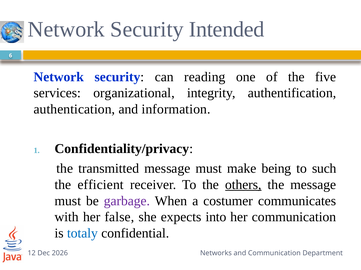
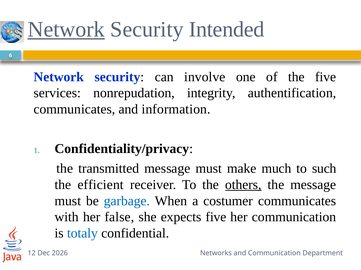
Network at (66, 29) underline: none -> present
reading: reading -> involve
organizational: organizational -> nonrepudation
authentication at (74, 110): authentication -> communicates
being: being -> much
garbage colour: purple -> blue
expects into: into -> five
